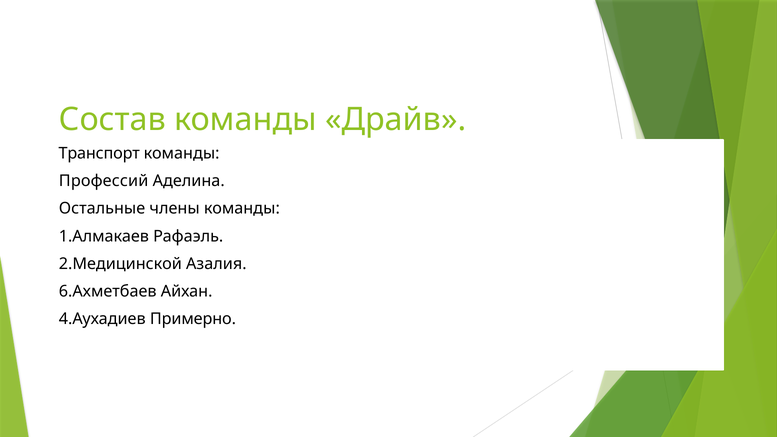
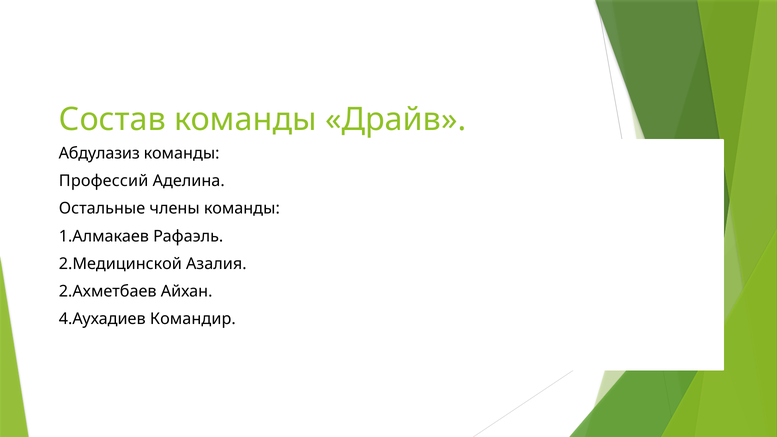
Транспорт: Транспорт -> Абдулазиз
6.Ахметбаев: 6.Ахметбаев -> 2.Ахметбаев
Примерно: Примерно -> Командир
